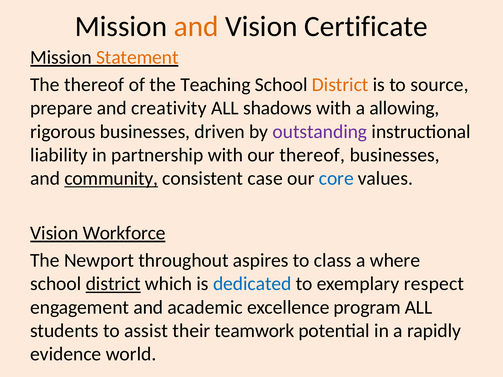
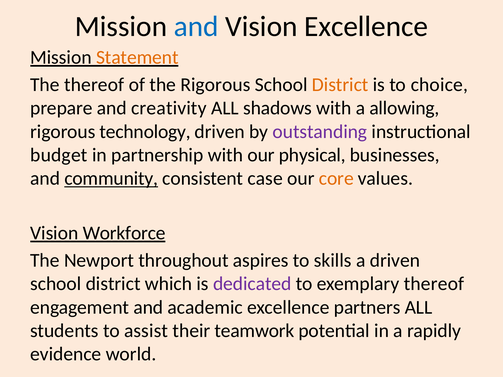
and at (196, 26) colour: orange -> blue
Vision Certificate: Certificate -> Excellence
the Teaching: Teaching -> Rigorous
source: source -> choice
rigorous businesses: businesses -> technology
liability: liability -> budget
our thereof: thereof -> physical
core colour: blue -> orange
class: class -> skills
a where: where -> driven
district at (113, 284) underline: present -> none
dedicated colour: blue -> purple
exemplary respect: respect -> thereof
program: program -> partners
